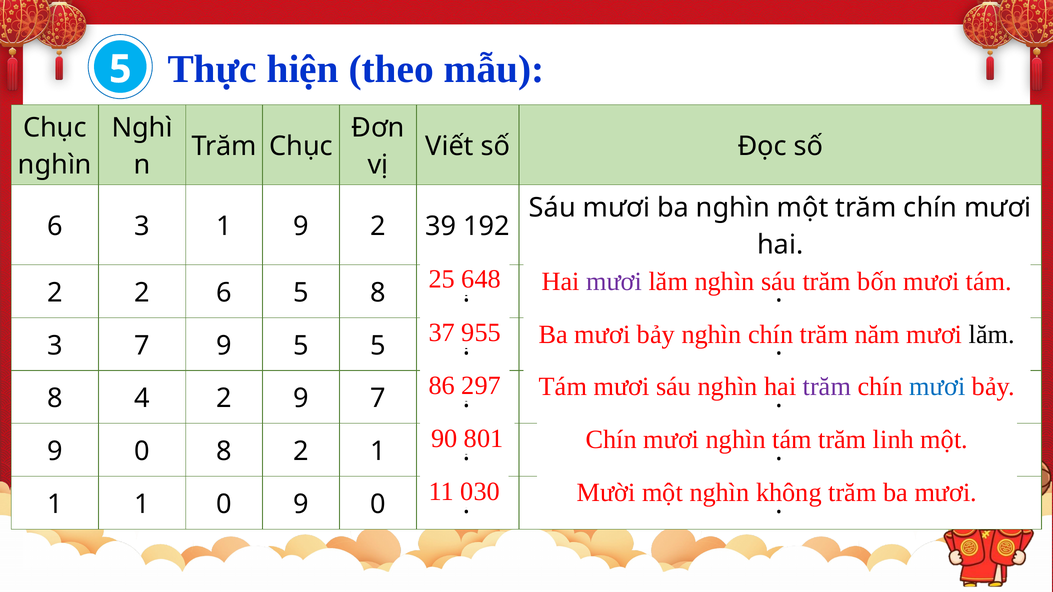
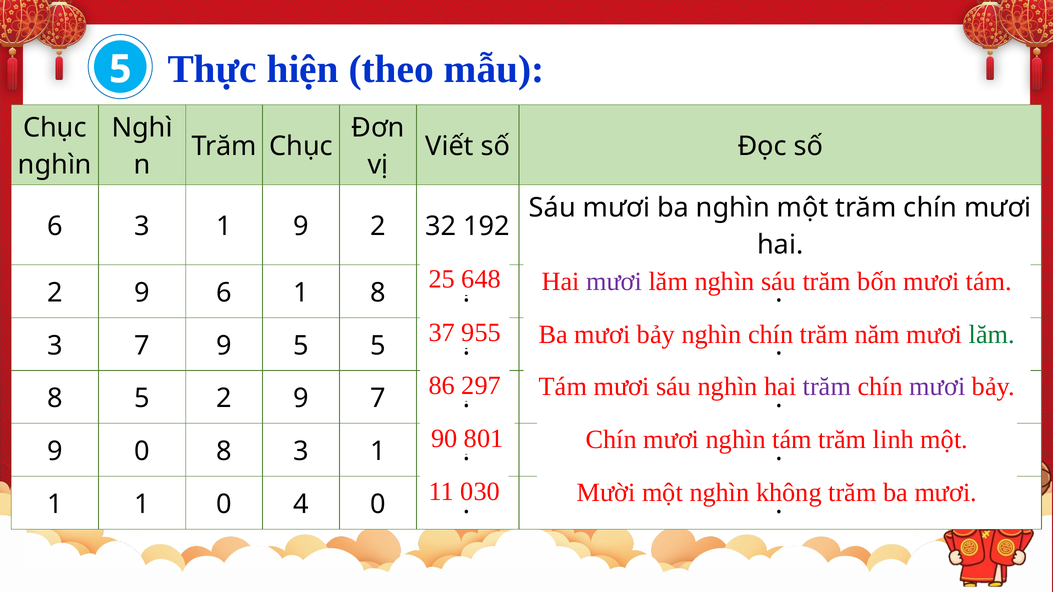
39: 39 -> 32
2 at (142, 292): 2 -> 9
6 5: 5 -> 1
lăm at (992, 335) colour: black -> green
mươi at (937, 386) colour: blue -> purple
8 4: 4 -> 5
8 2: 2 -> 3
0 9: 9 -> 4
